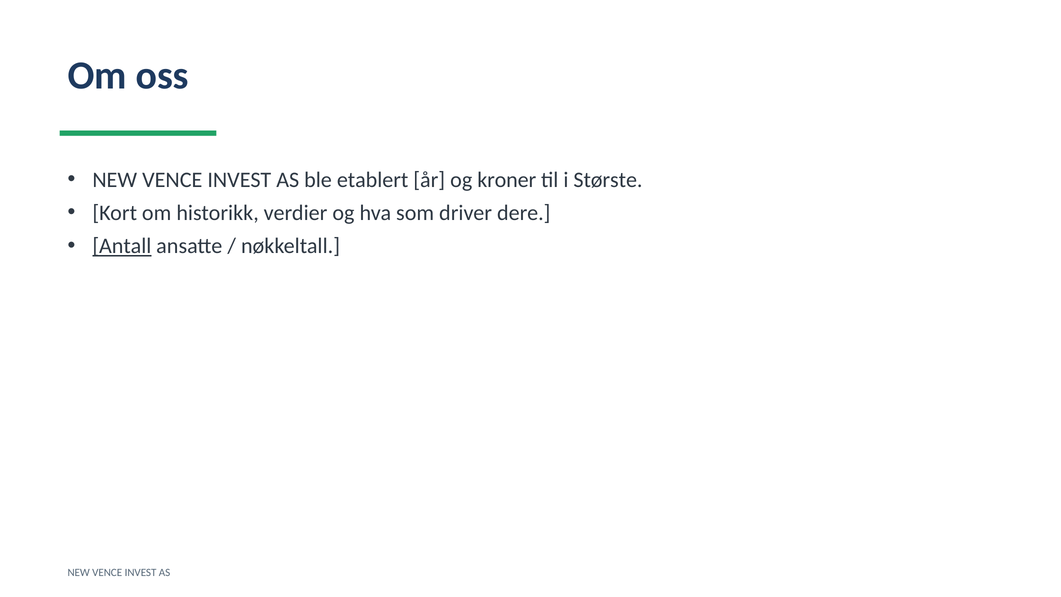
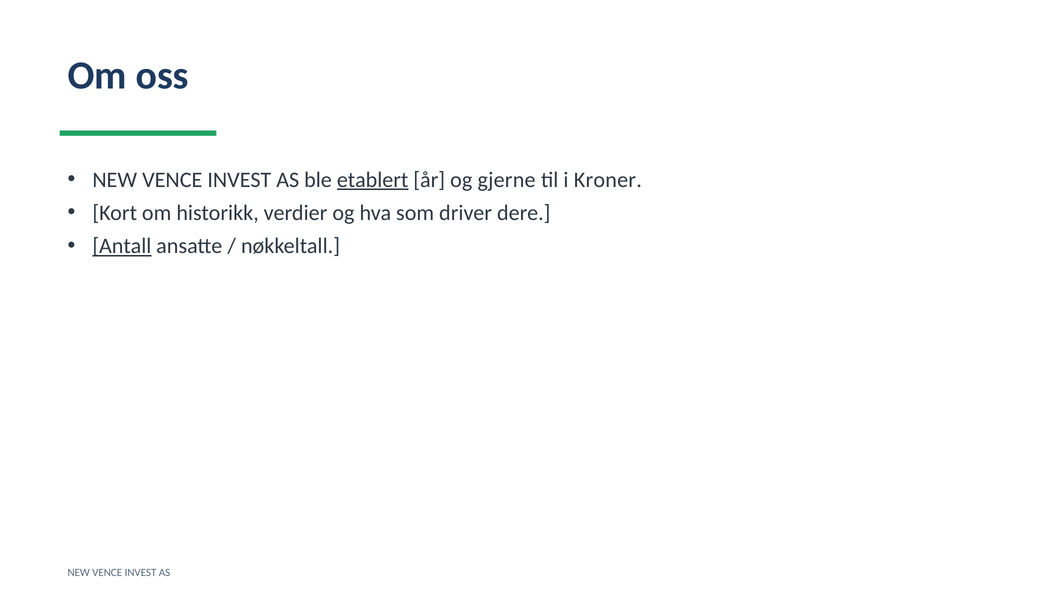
etablert underline: none -> present
kroner: kroner -> gjerne
Største: Største -> Kroner
